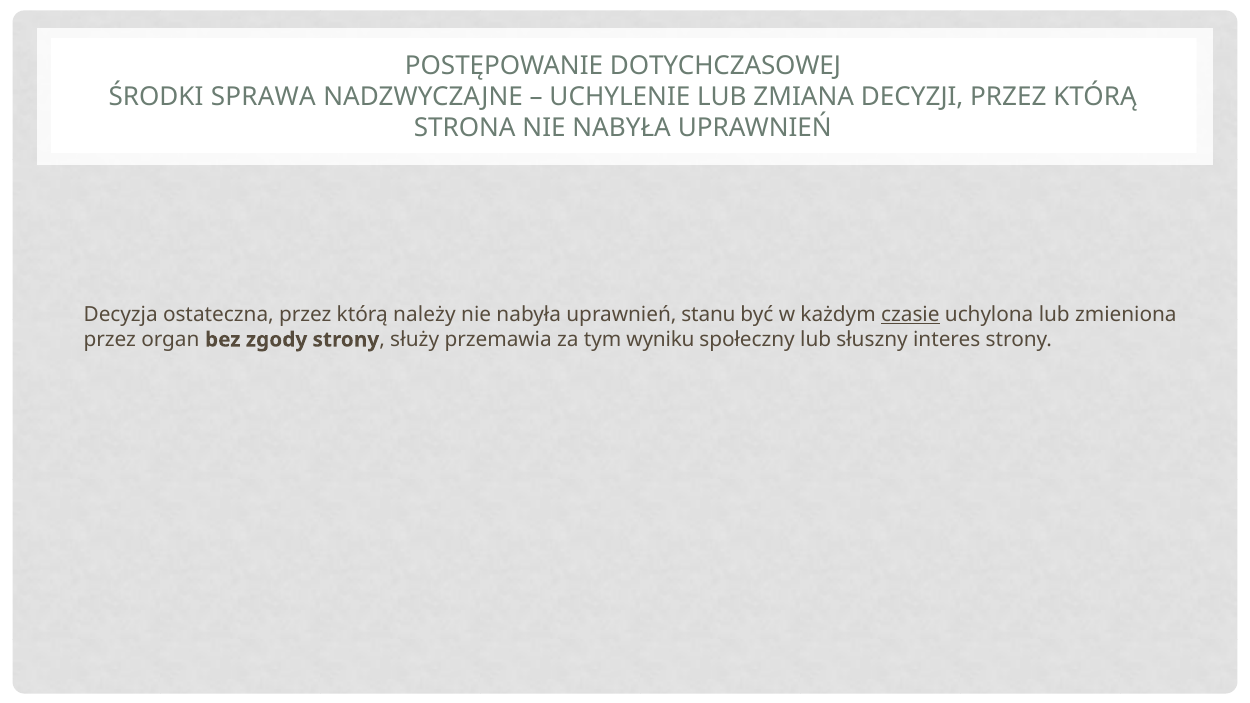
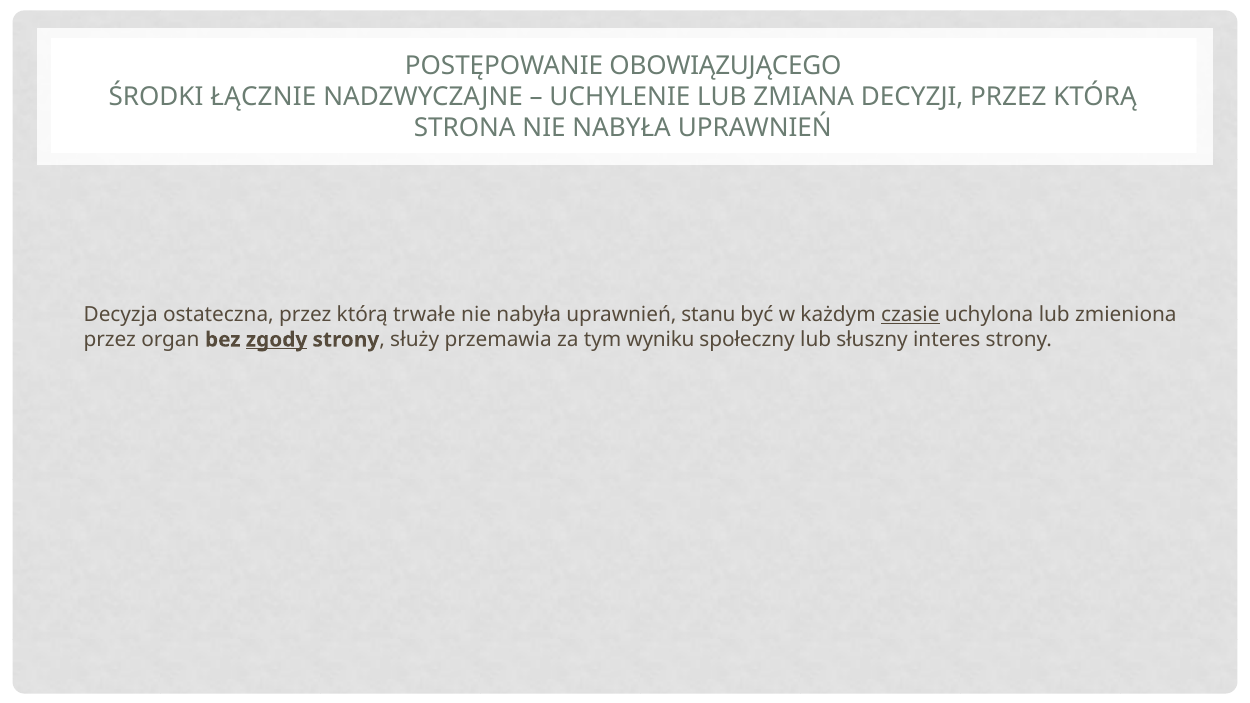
DOTYCHCZASOWEJ: DOTYCHCZASOWEJ -> OBOWIĄZUJĄCEGO
SPRAWA: SPRAWA -> ŁĄCZNIE
należy: należy -> trwałe
zgody underline: none -> present
